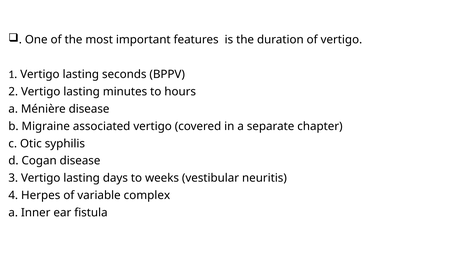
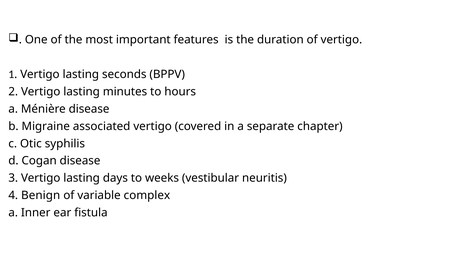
Herpes: Herpes -> Benign
